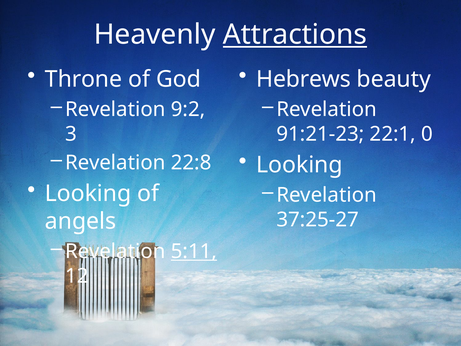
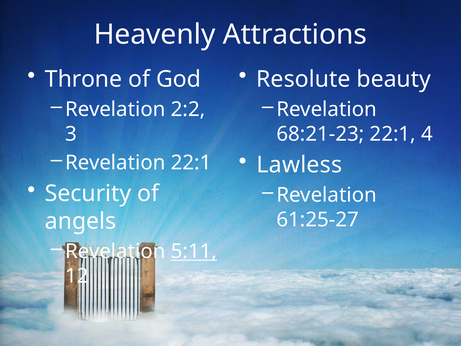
Attractions underline: present -> none
Hebrews: Hebrews -> Resolute
9:2: 9:2 -> 2:2
91:21-23: 91:21-23 -> 68:21-23
0: 0 -> 4
Revelation 22:8: 22:8 -> 22:1
Looking at (299, 165): Looking -> Lawless
Looking at (88, 193): Looking -> Security
37:25-27: 37:25-27 -> 61:25-27
